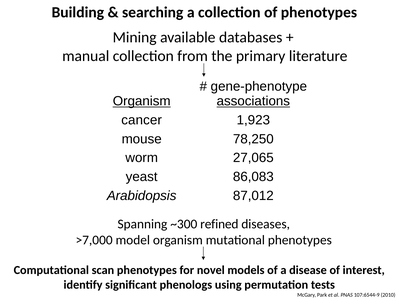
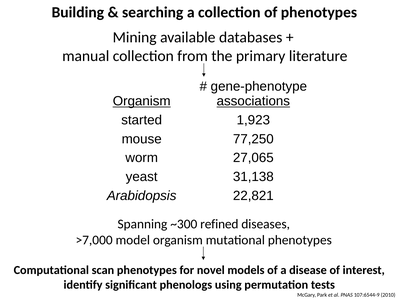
cancer: cancer -> started
78,250: 78,250 -> 77,250
86,083: 86,083 -> 31,138
87,012: 87,012 -> 22,821
